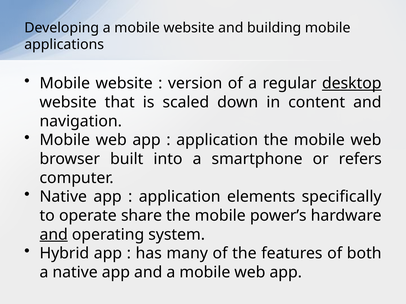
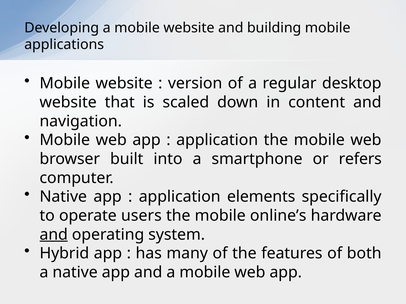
desktop underline: present -> none
share: share -> users
power’s: power’s -> online’s
